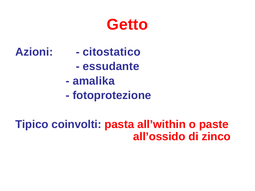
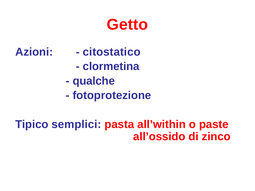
essudante: essudante -> clormetina
amalika: amalika -> qualche
coinvolti: coinvolti -> semplici
